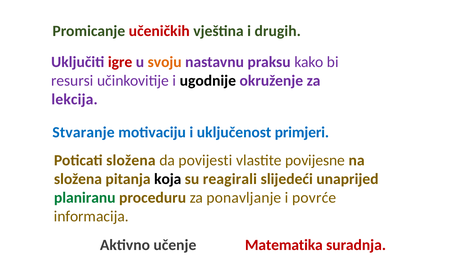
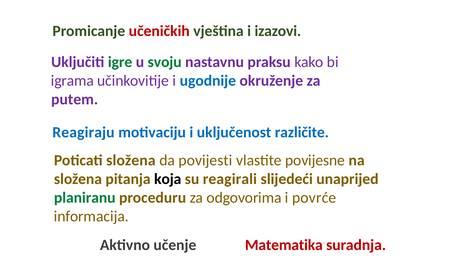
drugih: drugih -> izazovi
igre colour: red -> green
svoju colour: orange -> green
resursi: resursi -> igrama
ugodnije colour: black -> blue
lekcija: lekcija -> putem
Stvaranje: Stvaranje -> Reagiraju
primjeri: primjeri -> različite
ponavljanje: ponavljanje -> odgovorima
